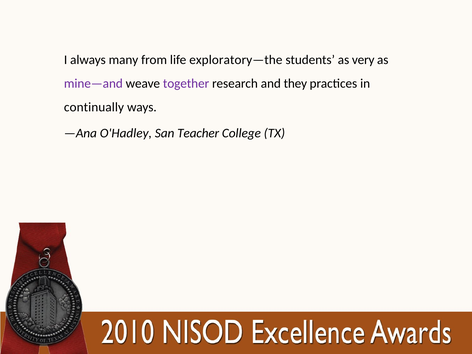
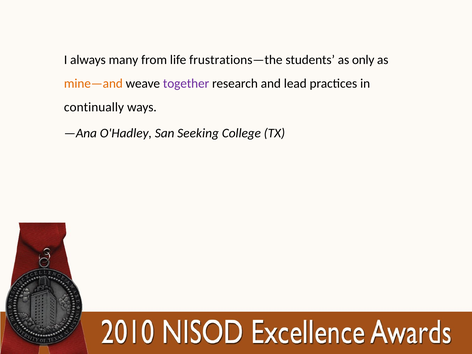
exploratory—the: exploratory—the -> frustrations—the
very: very -> only
mine—and colour: purple -> orange
they: they -> lead
Teacher: Teacher -> Seeking
